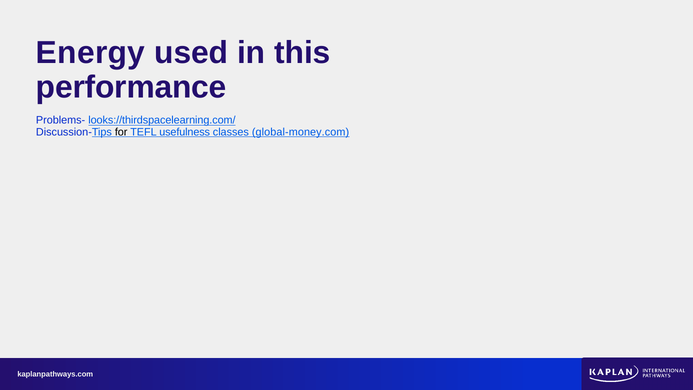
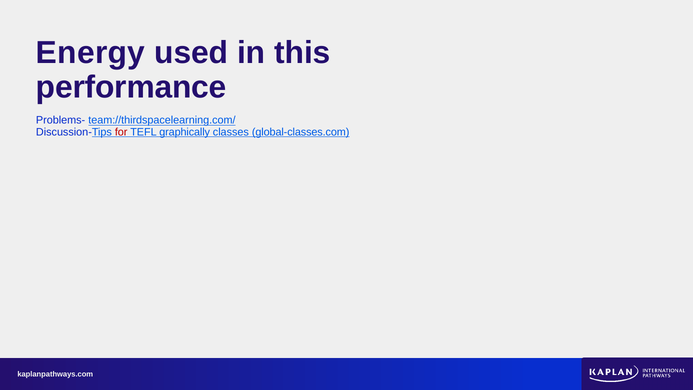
looks://thirdspacelearning.com/: looks://thirdspacelearning.com/ -> team://thirdspacelearning.com/
for colour: black -> red
usefulness: usefulness -> graphically
global-money.com: global-money.com -> global-classes.com
